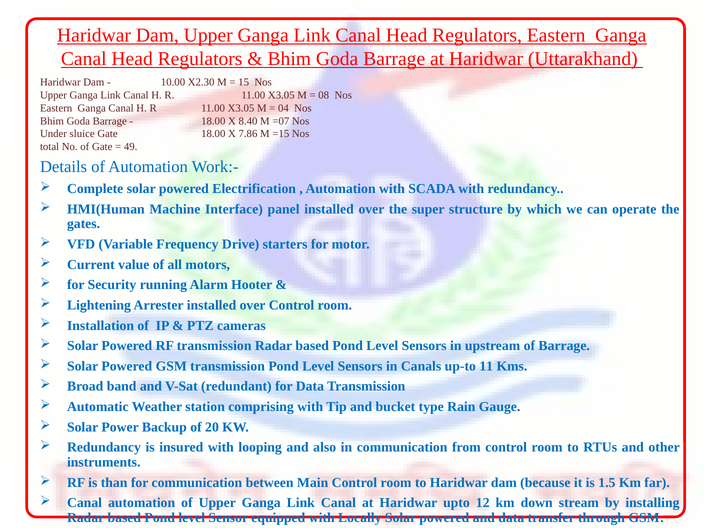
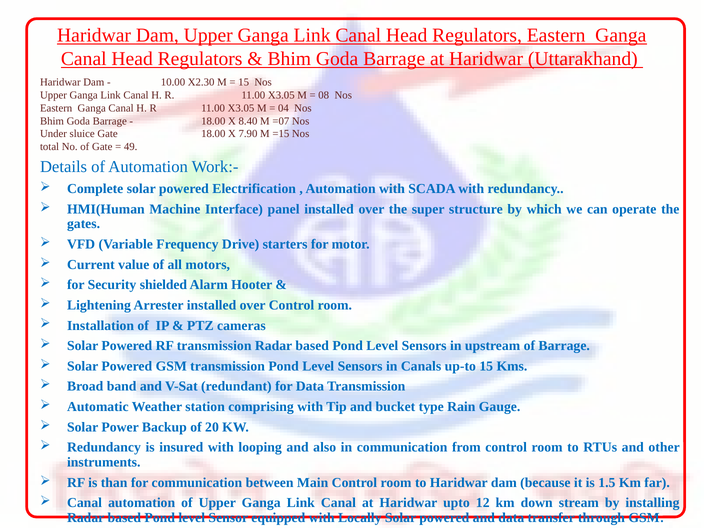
7.86: 7.86 -> 7.90
running: running -> shielded
up-to 11: 11 -> 15
